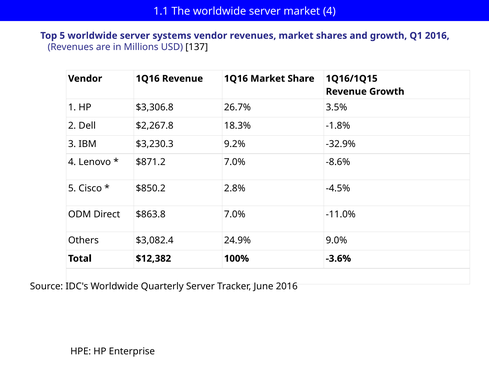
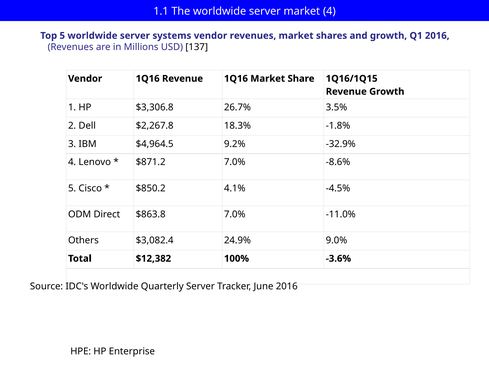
$3,230.3: $3,230.3 -> $4,964.5
2.8%: 2.8% -> 4.1%
